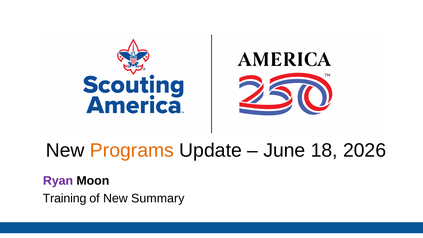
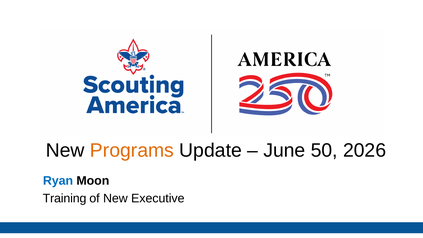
18: 18 -> 50
Ryan colour: purple -> blue
Summary: Summary -> Executive
